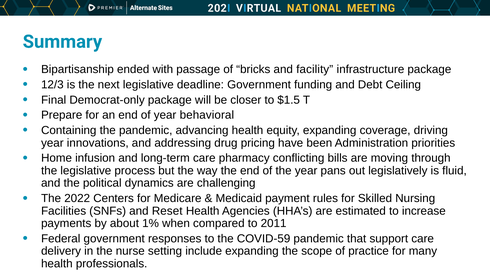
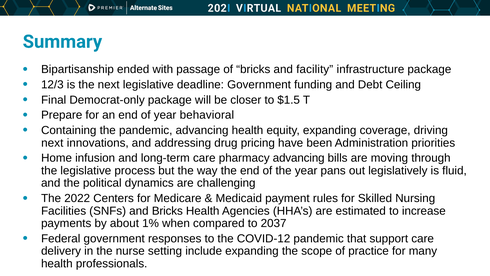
year at (52, 143): year -> next
pharmacy conflicting: conflicting -> advancing
and Reset: Reset -> Bricks
2011: 2011 -> 2037
COVID-59: COVID-59 -> COVID-12
